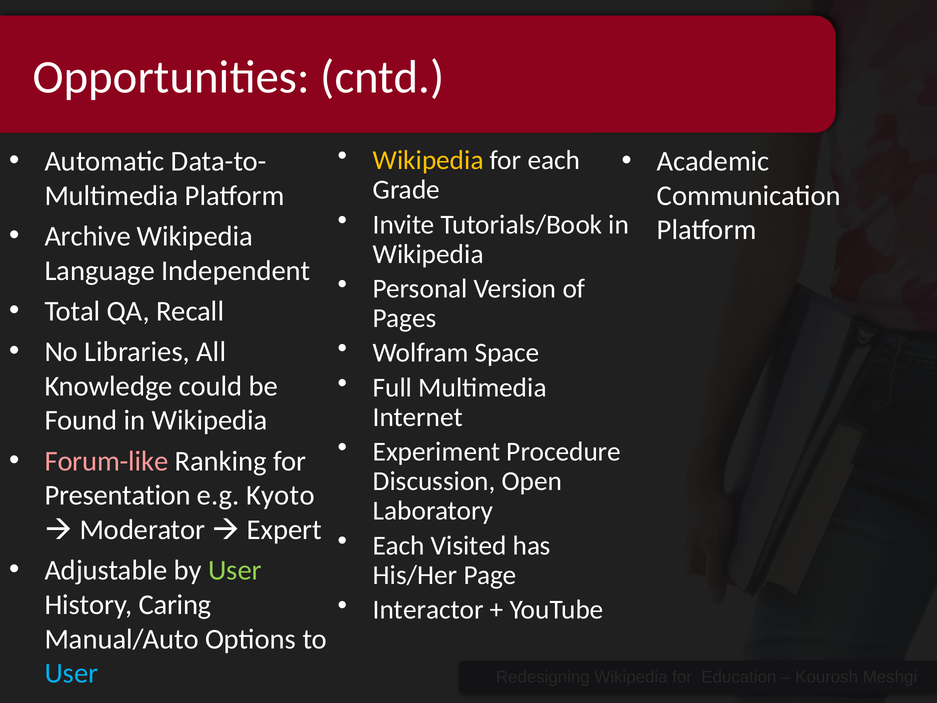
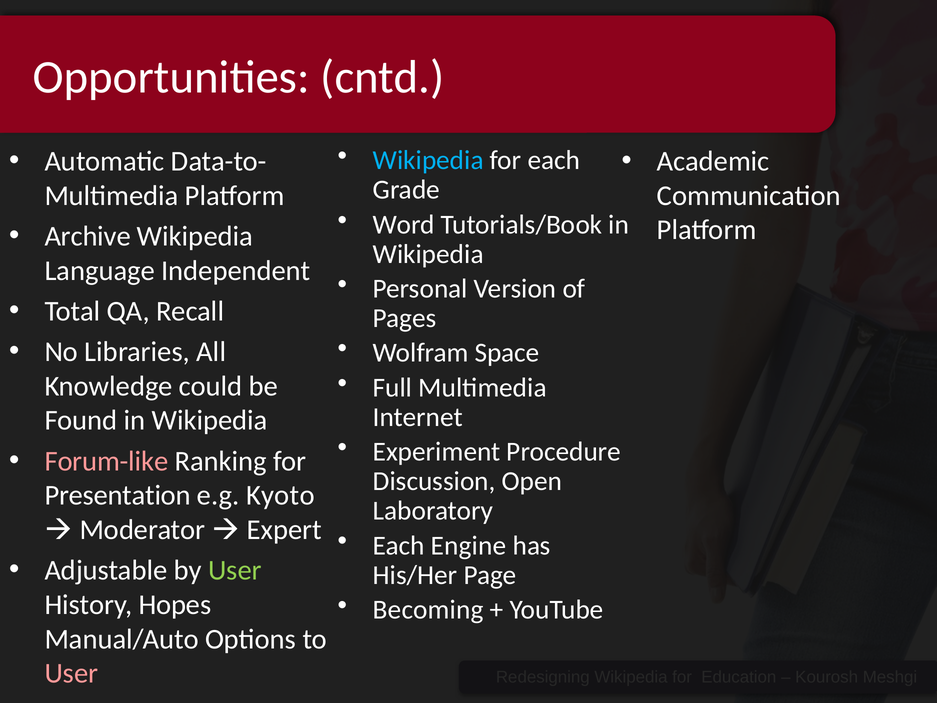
Wikipedia at (428, 160) colour: yellow -> light blue
Invite: Invite -> Word
Visited: Visited -> Engine
Interactor: Interactor -> Becoming
Caring: Caring -> Hopes
User at (71, 673) colour: light blue -> pink
